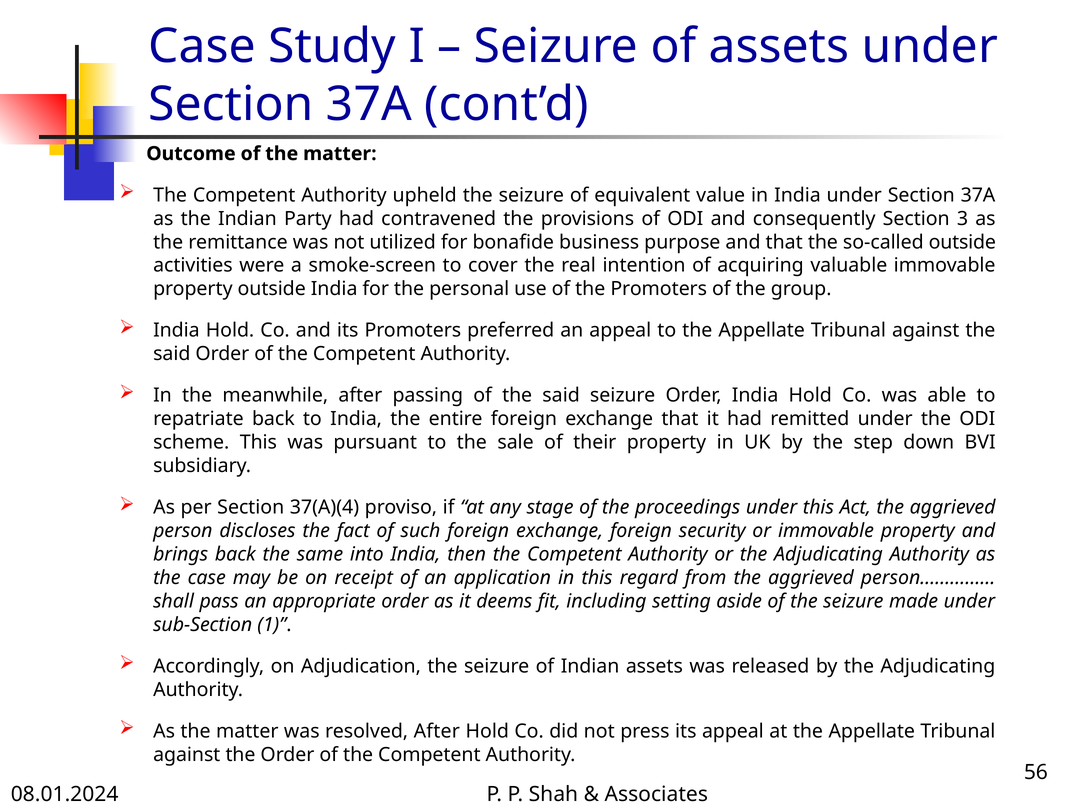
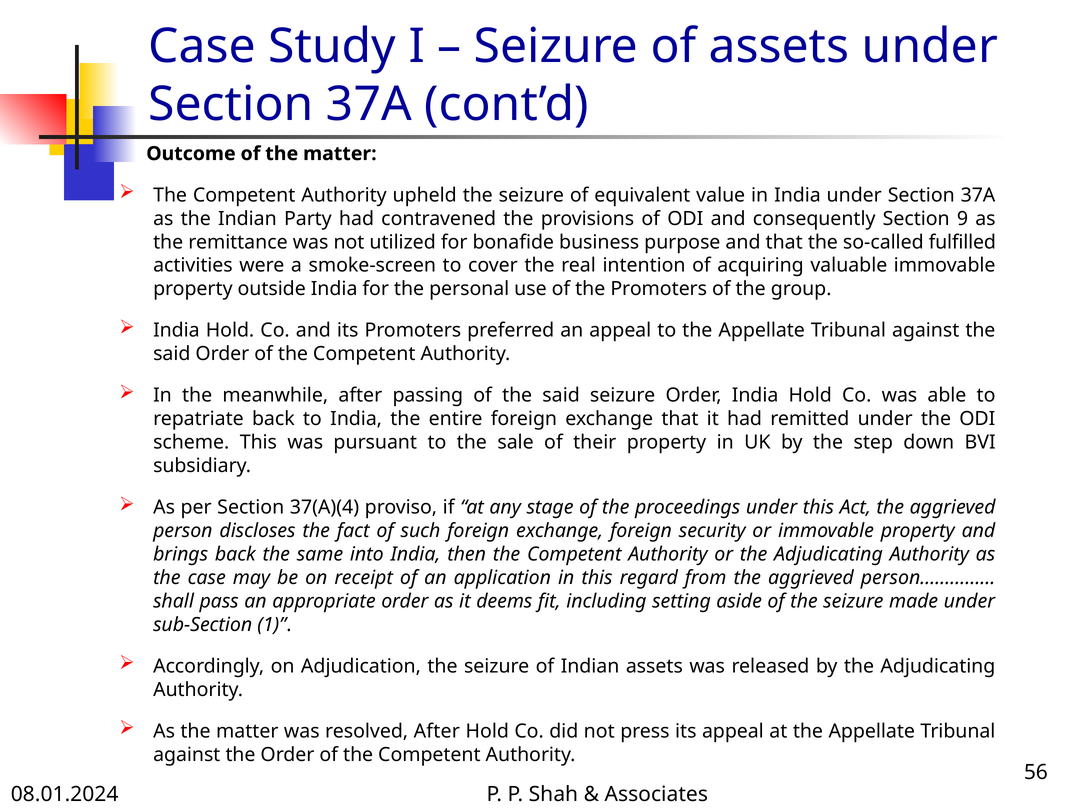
3: 3 -> 9
so-called outside: outside -> fulfilled
